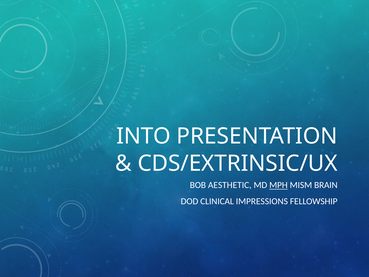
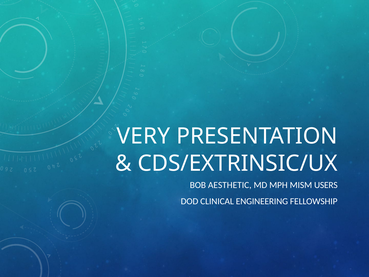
INTO: INTO -> VERY
MPH underline: present -> none
BRAIN: BRAIN -> USERS
IMPRESSIONS: IMPRESSIONS -> ENGINEERING
